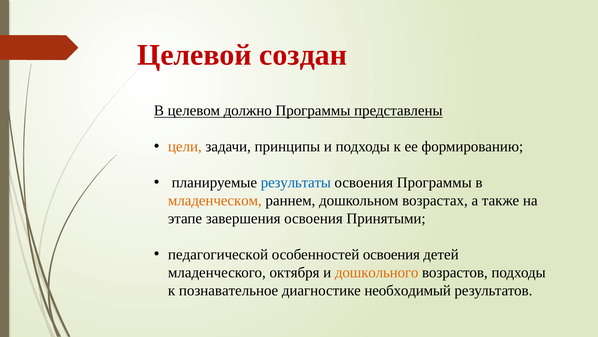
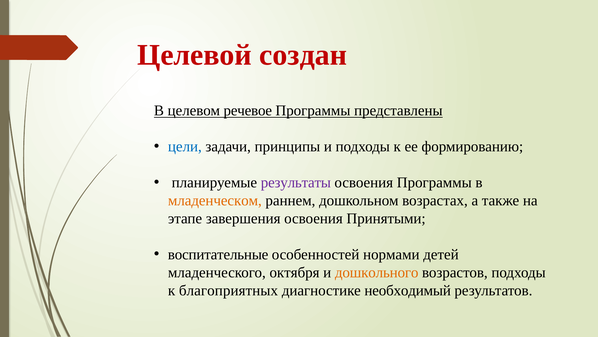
должно: должно -> речевое
цели colour: orange -> blue
результаты colour: blue -> purple
педагогической: педагогической -> воспитательные
особенностей освоения: освоения -> нормами
познавательное: познавательное -> благоприятных
